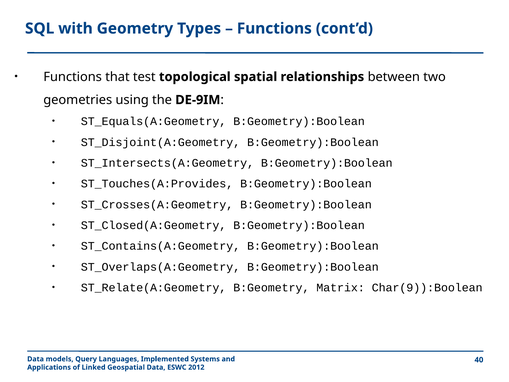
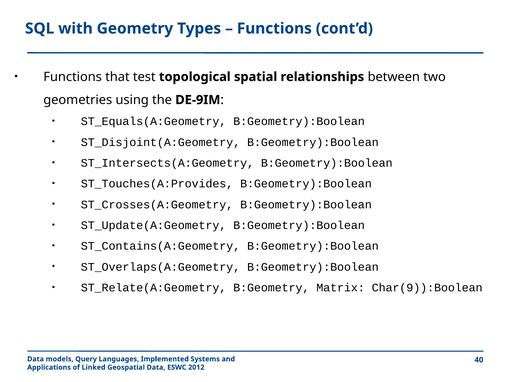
ST_Closed(A:Geometry: ST_Closed(A:Geometry -> ST_Update(A:Geometry
